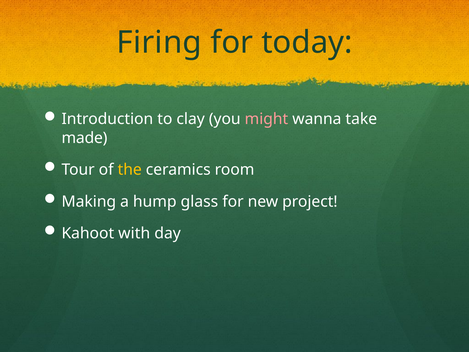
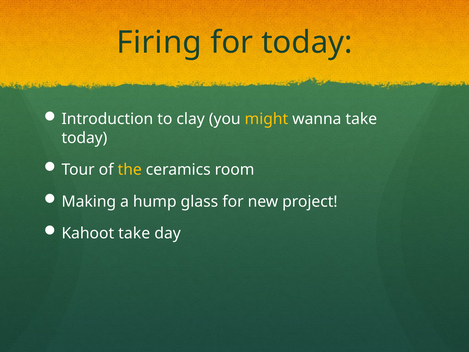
might colour: pink -> yellow
made at (84, 138): made -> today
Kahoot with: with -> take
